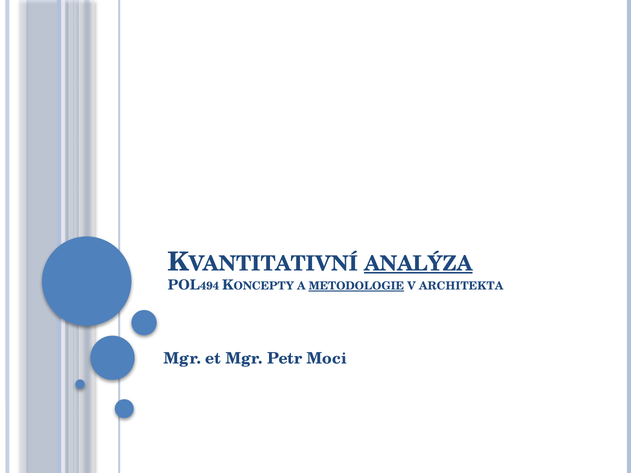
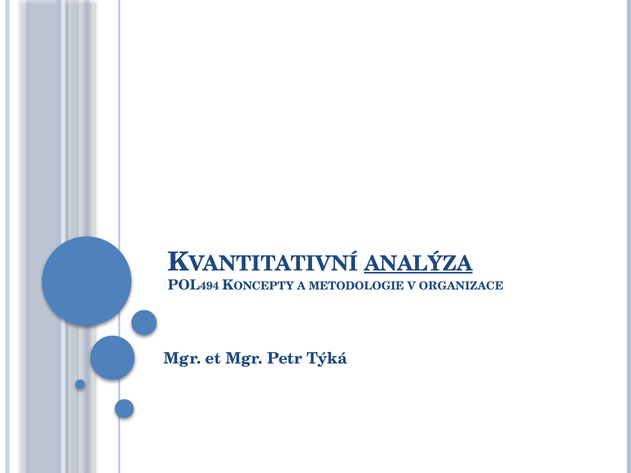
METODOLOGIE underline: present -> none
ARCHITEKTA: ARCHITEKTA -> ORGANIZACE
Moci: Moci -> Týká
